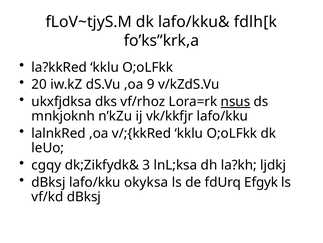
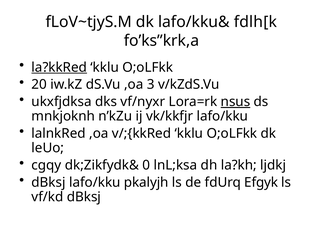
la?kkRed underline: none -> present
9: 9 -> 3
vf/rhoz: vf/rhoz -> vf/nyxr
3: 3 -> 0
okyksa: okyksa -> pkalyjh
